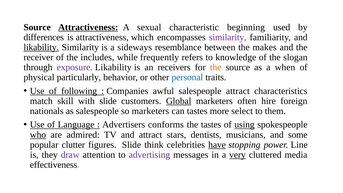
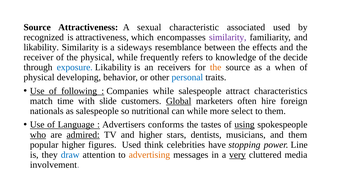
Attractiveness at (88, 27) underline: present -> none
beginning: beginning -> associated
differences: differences -> recognized
likability at (41, 47) underline: present -> none
makes: makes -> effects
the includes: includes -> physical
slogan: slogan -> decide
exposure colour: purple -> blue
particularly: particularly -> developing
Companies awful: awful -> while
skill: skill -> time
so marketers: marketers -> nutritional
can tastes: tastes -> while
admired underline: none -> present
and attract: attract -> higher
and some: some -> them
popular clutter: clutter -> higher
figures Slide: Slide -> Used
have underline: present -> none
draw colour: purple -> blue
advertising colour: purple -> orange
effectiveness: effectiveness -> involvement
